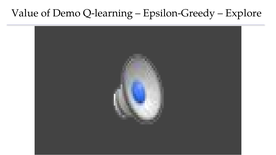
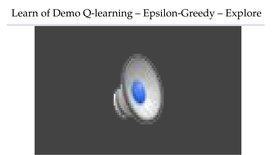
Value: Value -> Learn
